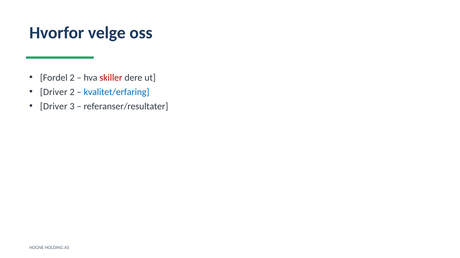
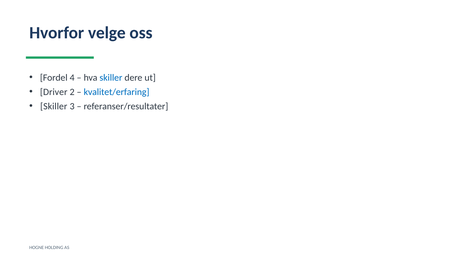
Fordel 2: 2 -> 4
skiller at (111, 78) colour: red -> blue
Driver at (54, 107): Driver -> Skiller
